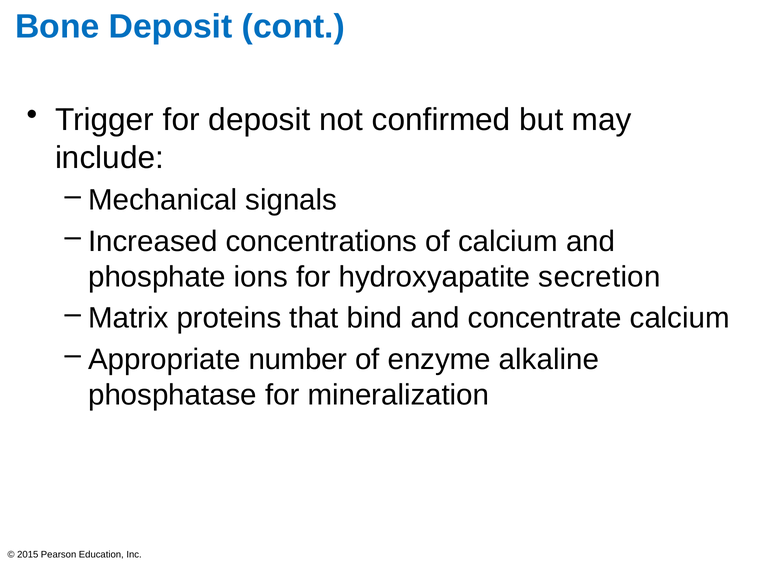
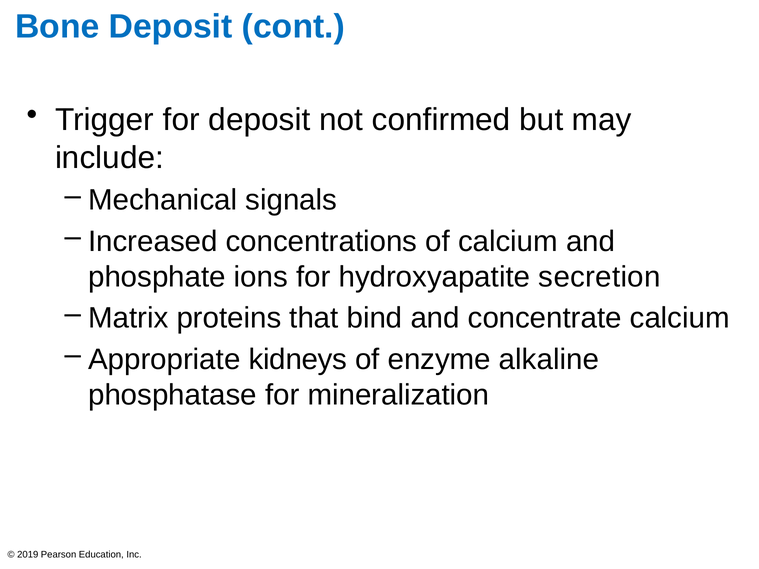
number: number -> kidneys
2015: 2015 -> 2019
